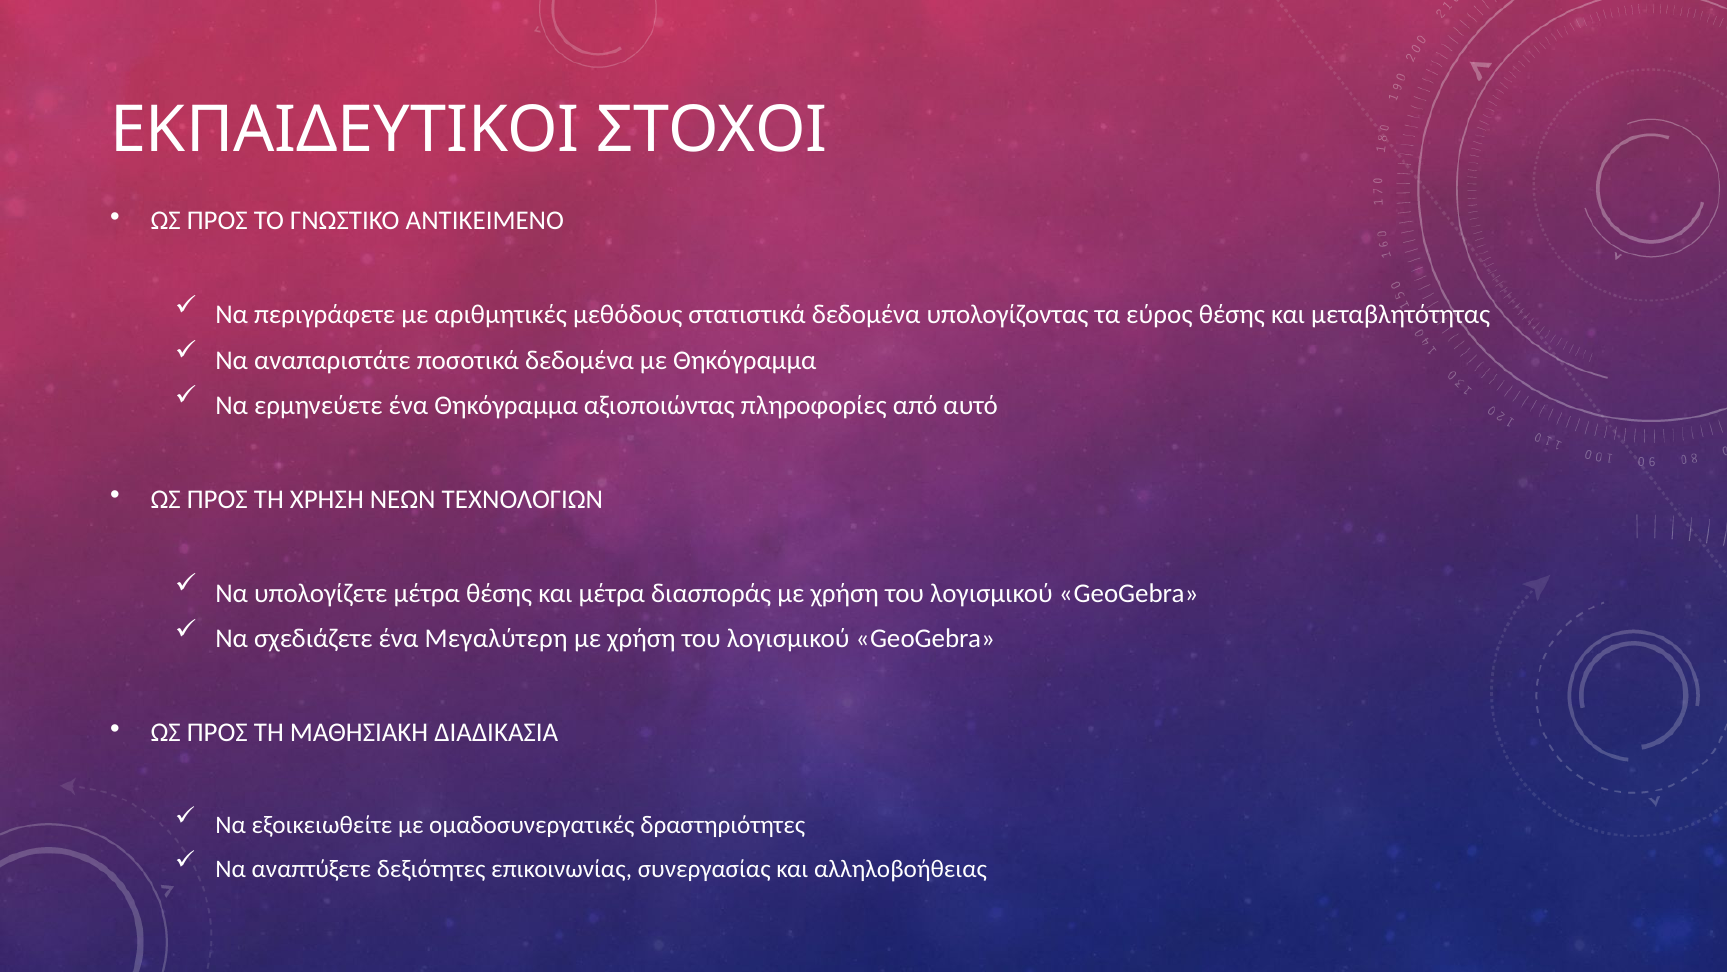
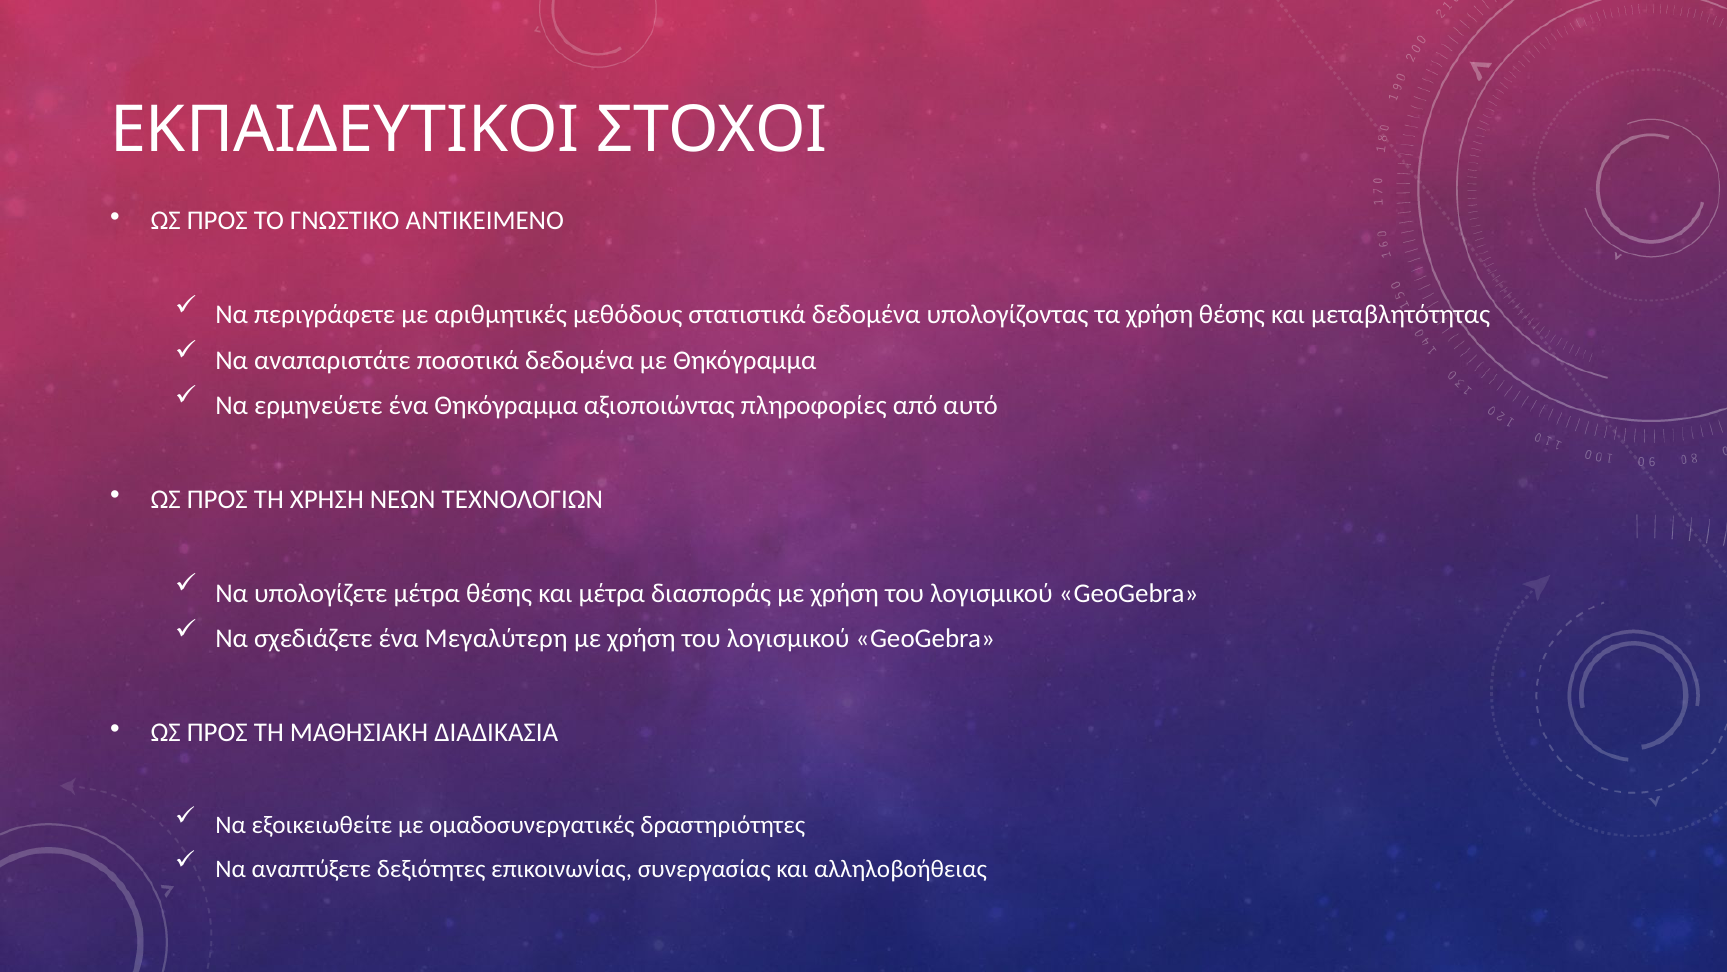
τα εύρος: εύρος -> χρήση
